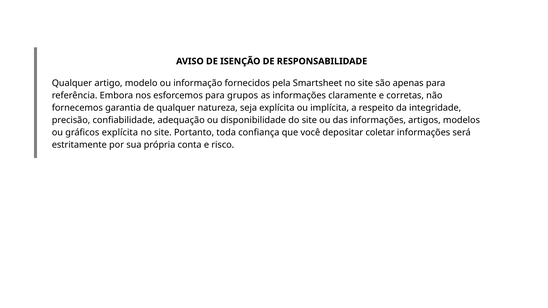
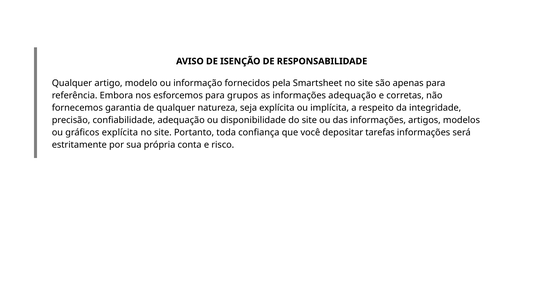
informações claramente: claramente -> adequação
coletar: coletar -> tarefas
